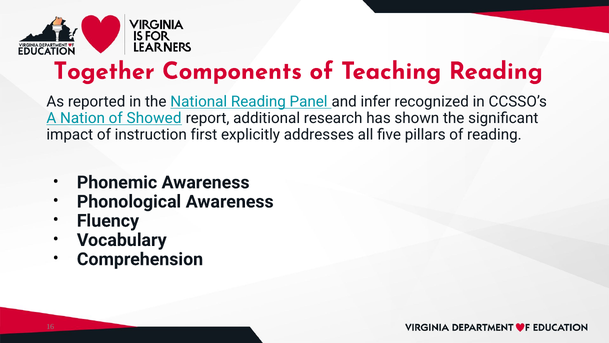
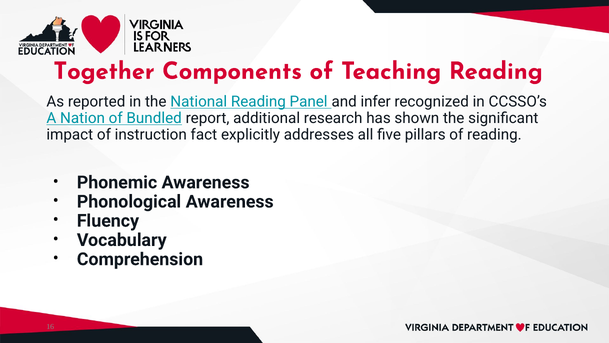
Showed: Showed -> Bundled
first: first -> fact
